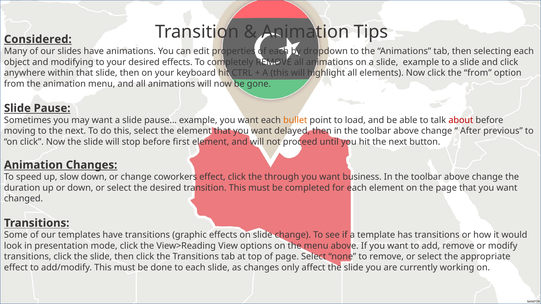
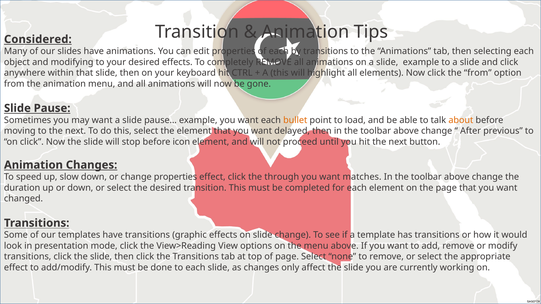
by dropdown: dropdown -> transitions
about colour: red -> orange
first: first -> icon
change coworkers: coworkers -> properties
business: business -> matches
